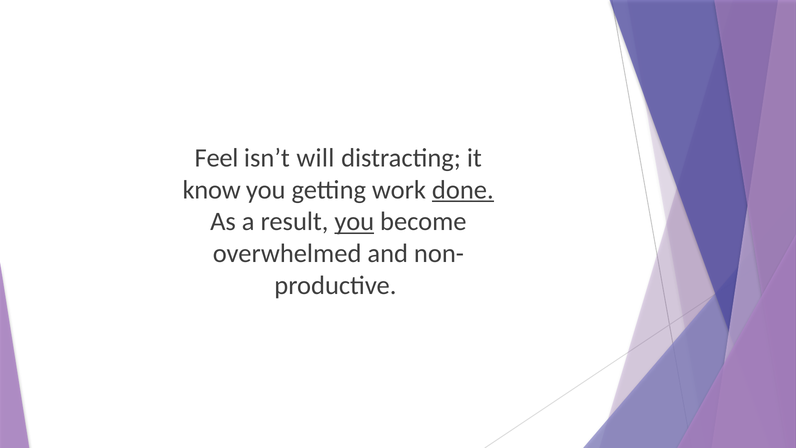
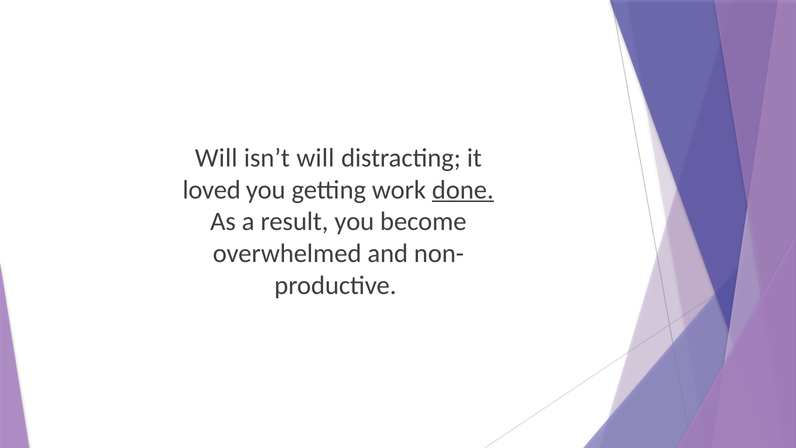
Feel at (217, 158): Feel -> Will
know: know -> loved
you at (354, 222) underline: present -> none
